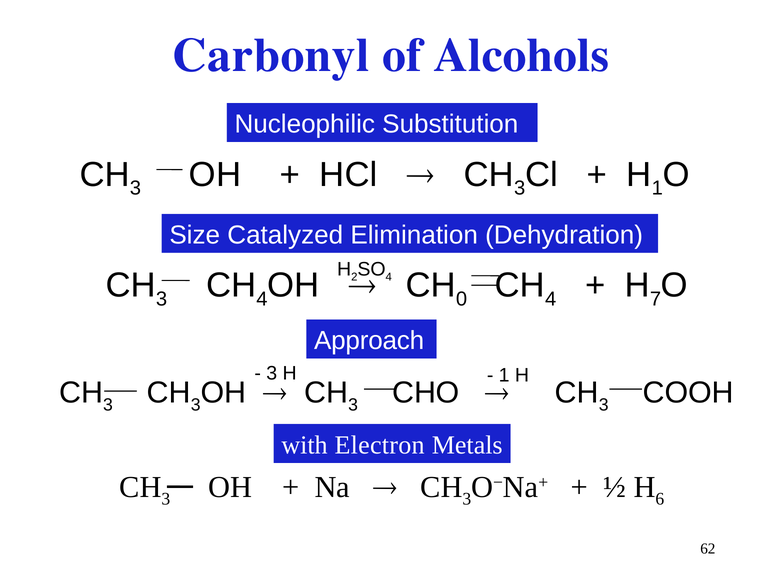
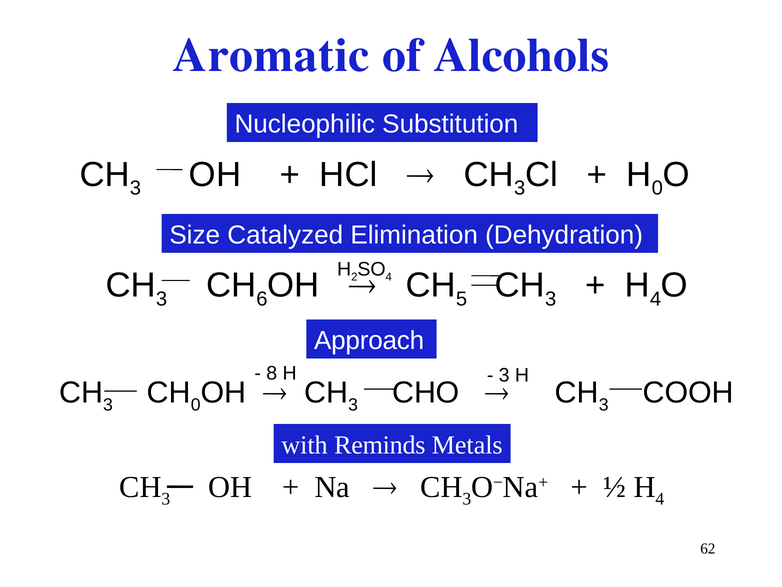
Carbonyl: Carbonyl -> Aromatic
H 1: 1 -> 0
4 at (262, 299): 4 -> 6
0: 0 -> 5
4 at (551, 299): 4 -> 3
7 at (656, 299): 7 -> 4
3 at (272, 373): 3 -> 8
1 at (504, 375): 1 -> 3
3 at (196, 404): 3 -> 0
Electron: Electron -> Reminds
½ H 6: 6 -> 4
